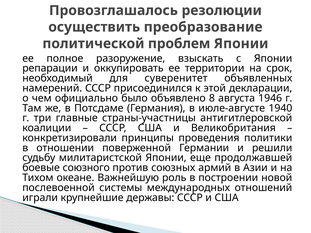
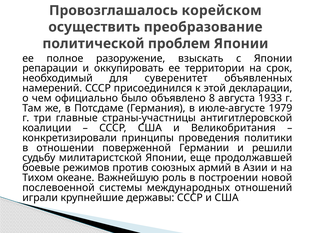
резолюции: резолюции -> корейском
1946: 1946 -> 1933
1940: 1940 -> 1979
союзного: союзного -> режимов
